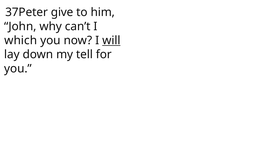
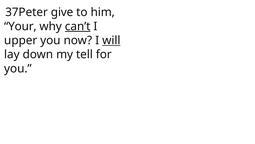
John at (20, 26): John -> Your
can’t underline: none -> present
which: which -> upper
